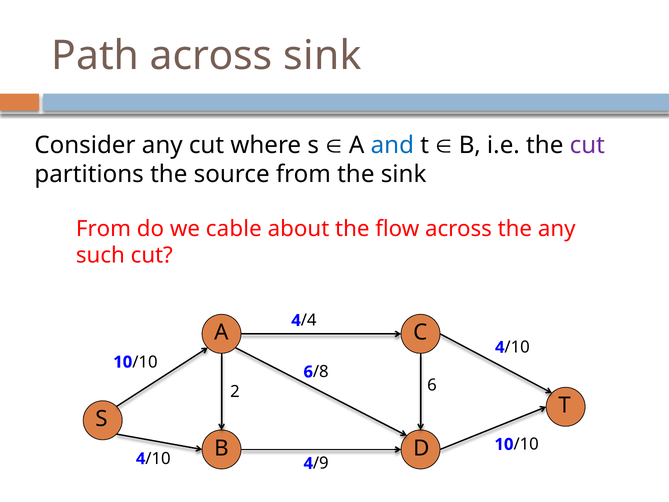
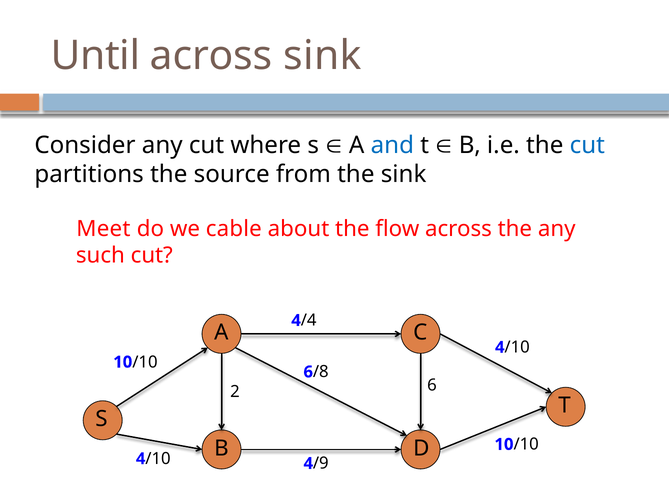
Path: Path -> Until
cut at (587, 145) colour: purple -> blue
From at (104, 229): From -> Meet
